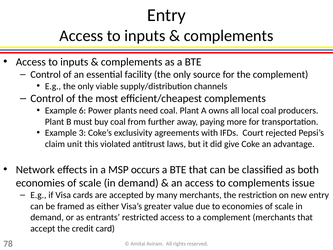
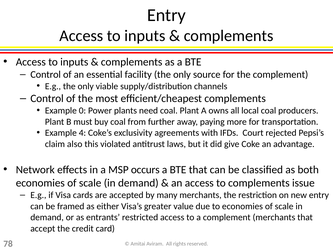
6: 6 -> 0
3: 3 -> 4
unit: unit -> also
